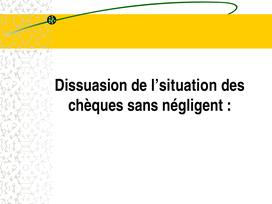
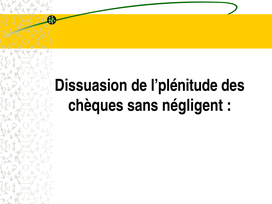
l’situation: l’situation -> l’plénitude
